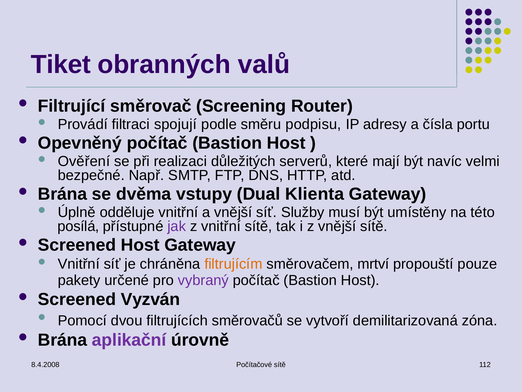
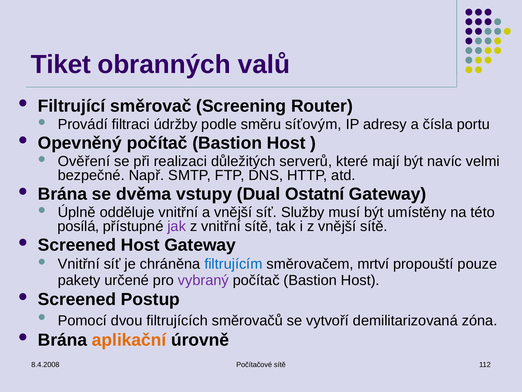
spojují: spojují -> údržby
podpisu: podpisu -> síťovým
Klienta: Klienta -> Ostatní
filtrujícím colour: orange -> blue
Vyzván: Vyzván -> Postup
aplikační colour: purple -> orange
